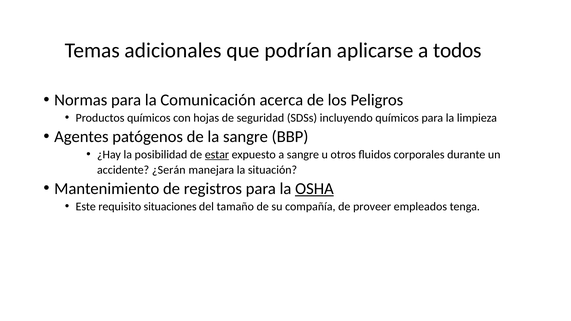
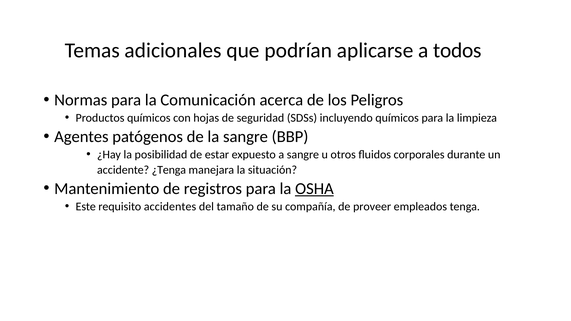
estar underline: present -> none
¿Serán: ¿Serán -> ¿Tenga
situaciones: situaciones -> accidentes
